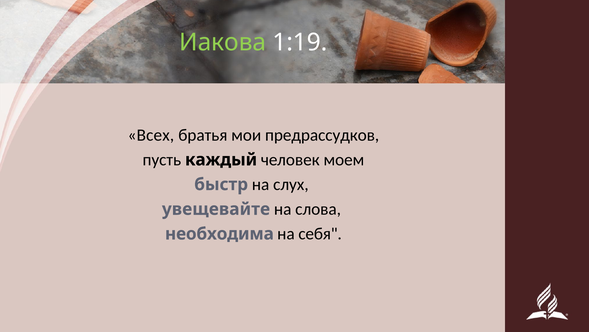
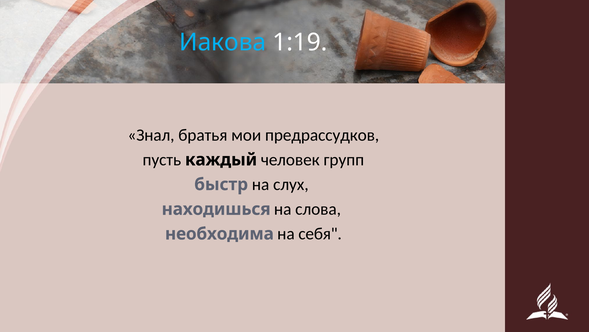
Иакова colour: light green -> light blue
Всех: Всех -> Знал
моем: моем -> групп
увещевайте: увещевайте -> находишься
